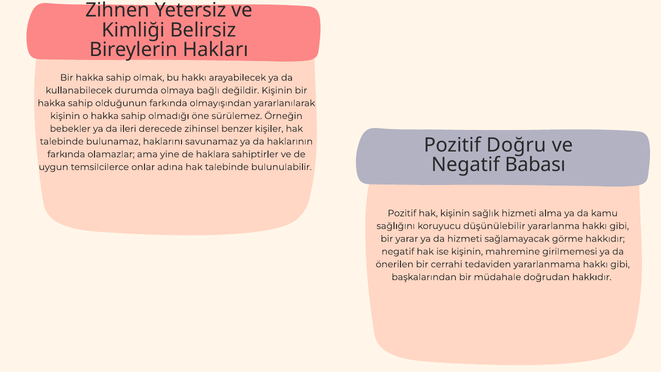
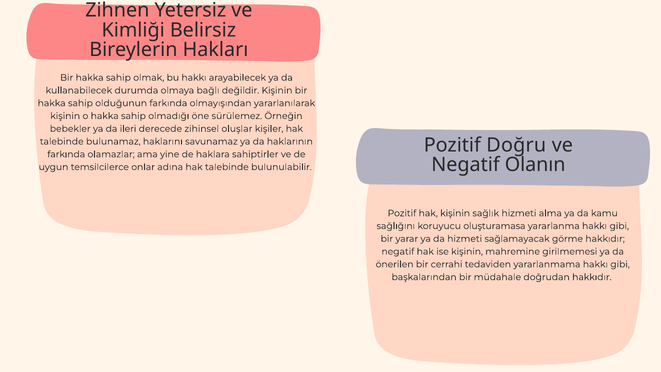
benzer: benzer -> oluşlar
Babası: Babası -> Olanın
düşünülebilir: düşünülebilir -> oluşturamasa
